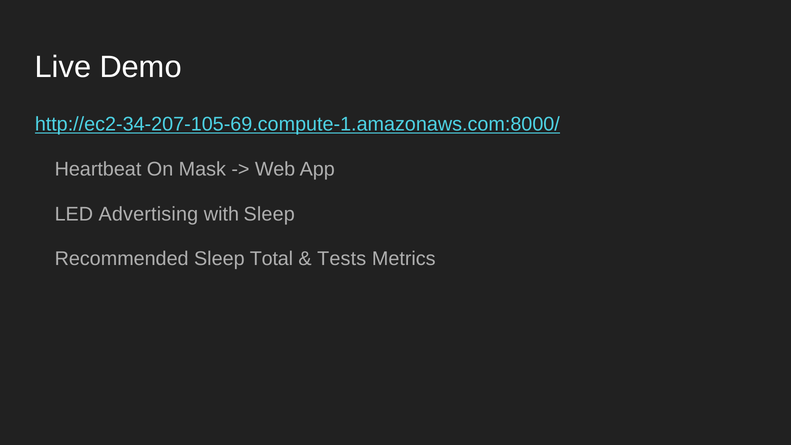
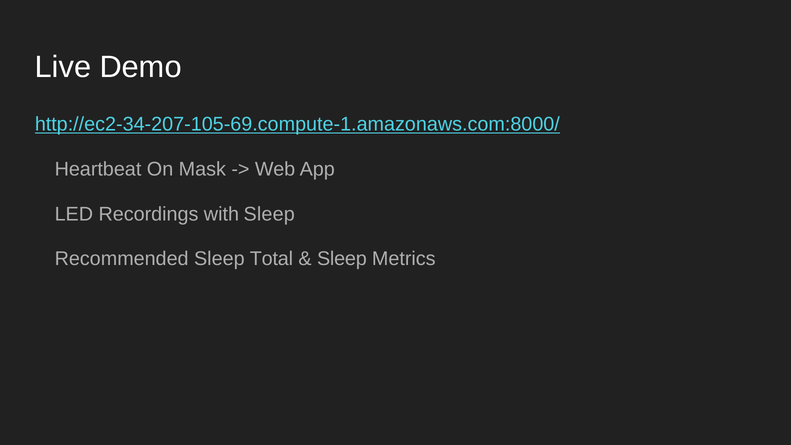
Advertising: Advertising -> Recordings
Tests at (342, 259): Tests -> Sleep
